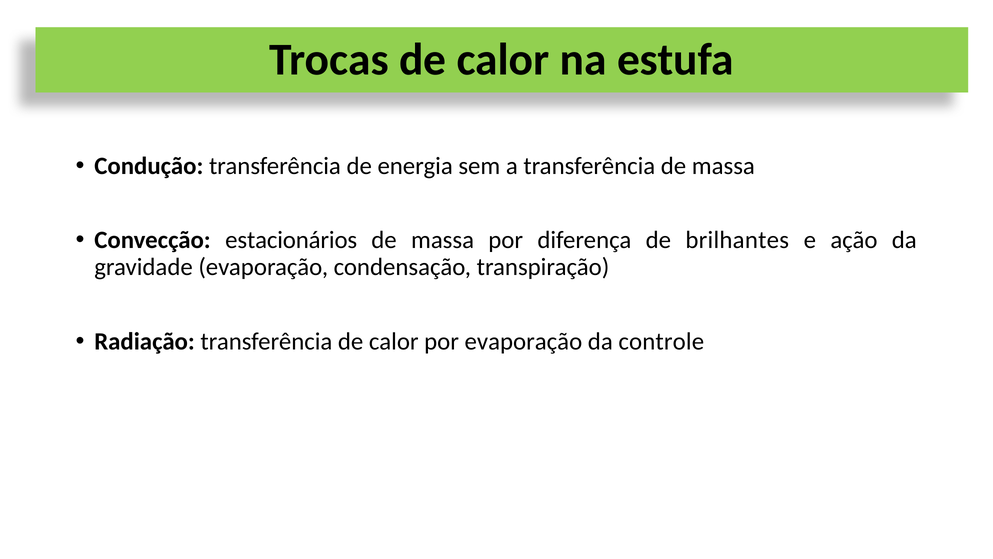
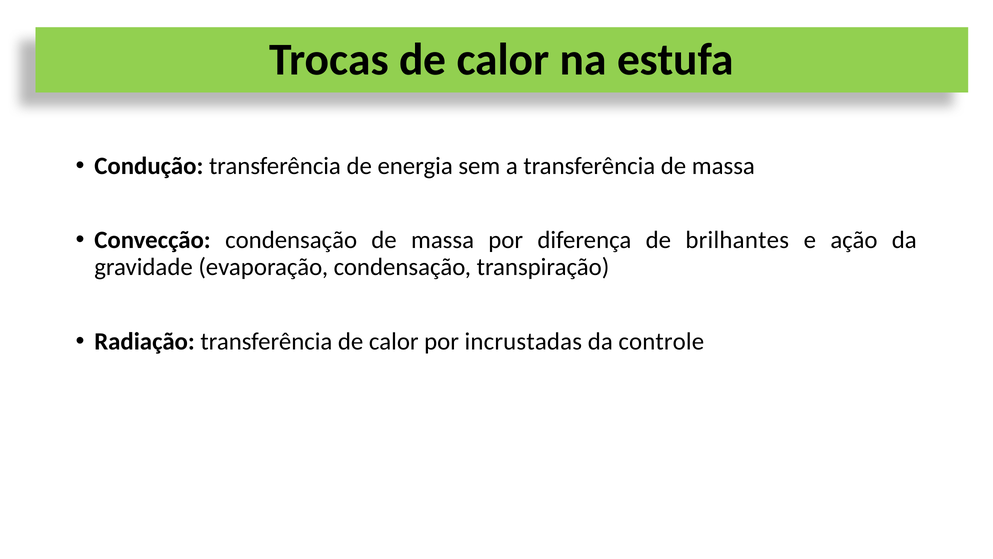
Convecção estacionários: estacionários -> condensação
por evaporação: evaporação -> incrustadas
